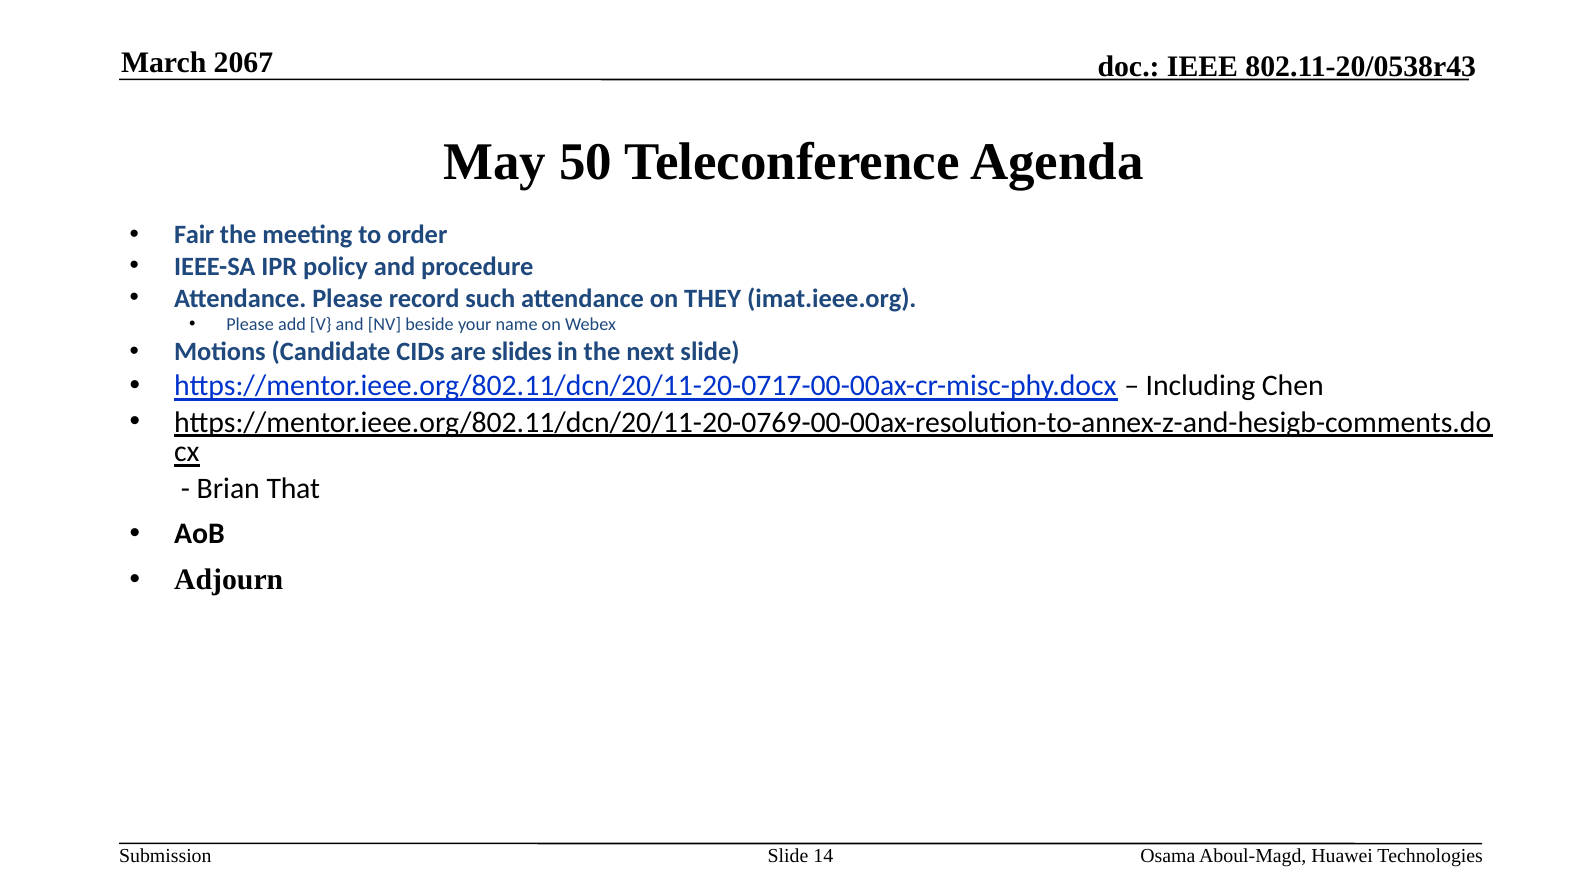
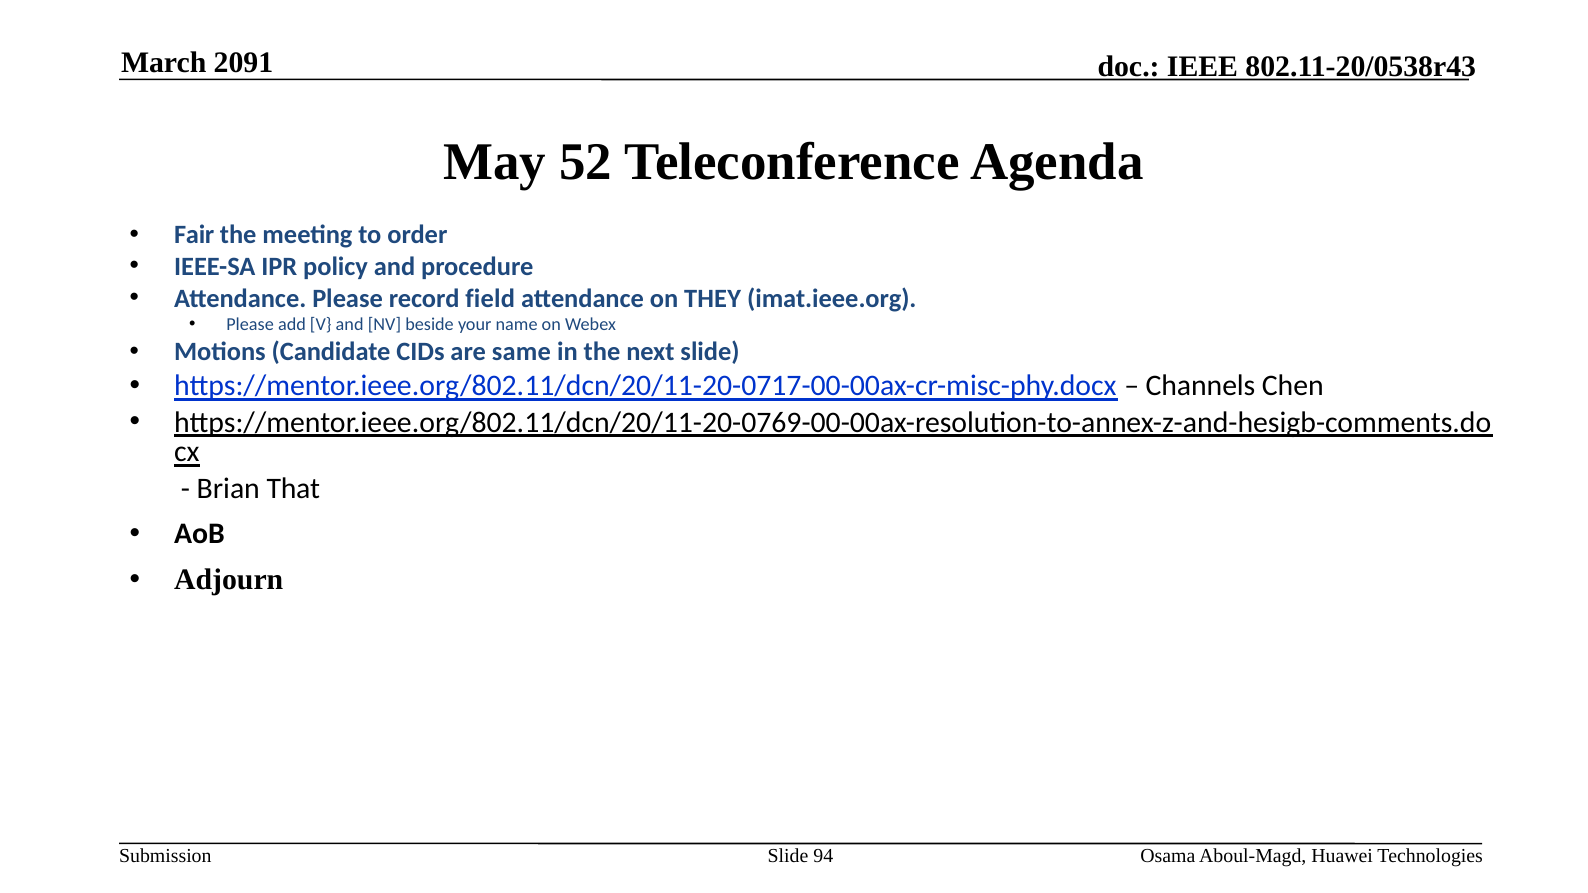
2067: 2067 -> 2091
50: 50 -> 52
such: such -> field
slides: slides -> same
Including: Including -> Channels
14: 14 -> 94
